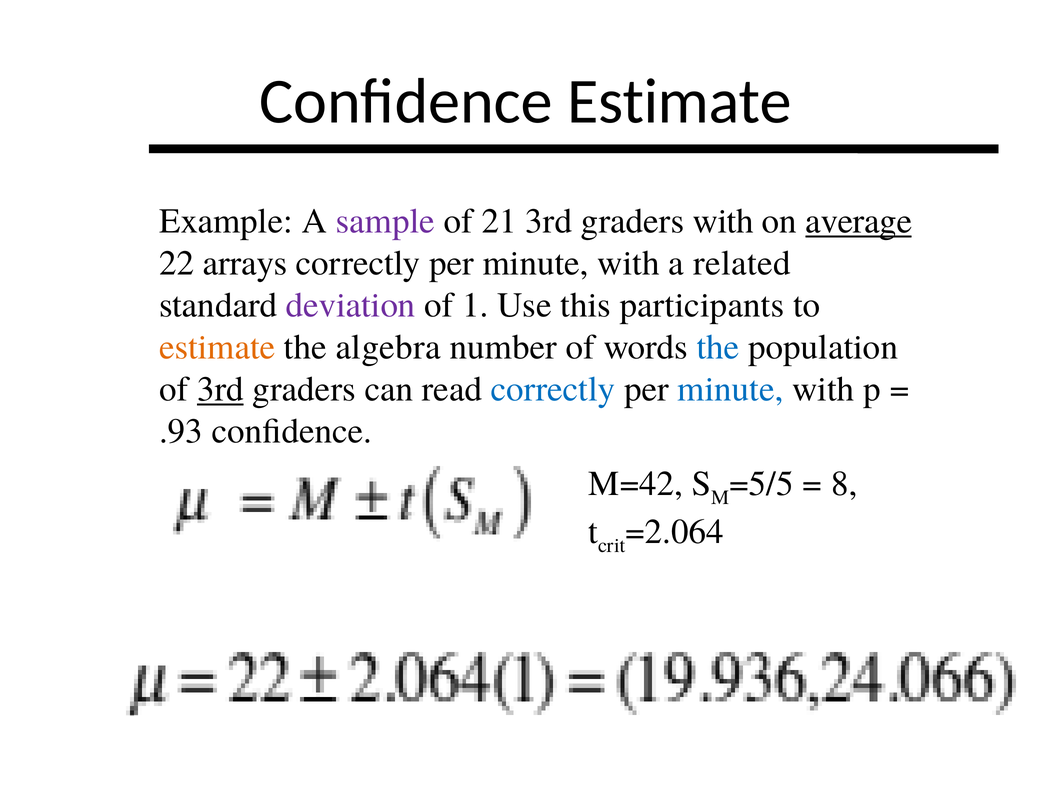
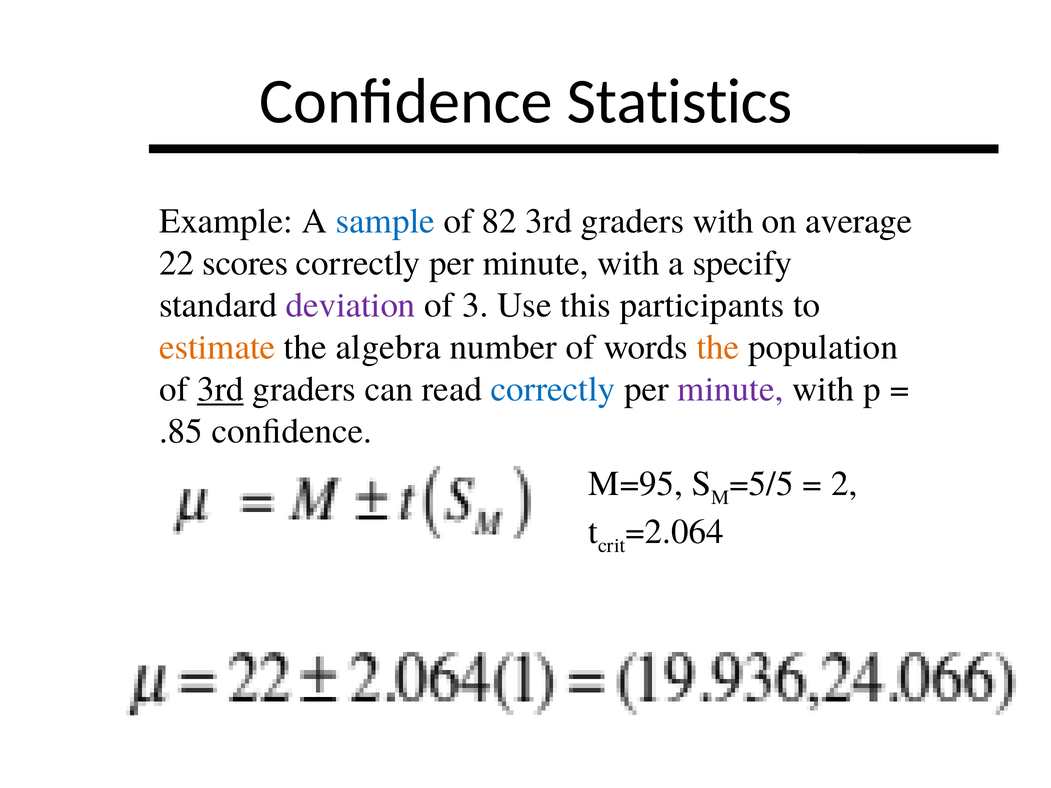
Confidence Estimate: Estimate -> Statistics
sample colour: purple -> blue
21: 21 -> 82
average underline: present -> none
arrays: arrays -> scores
related: related -> specify
1: 1 -> 3
the at (718, 347) colour: blue -> orange
minute at (730, 389) colour: blue -> purple
.93: .93 -> .85
M=42: M=42 -> M=95
8: 8 -> 2
